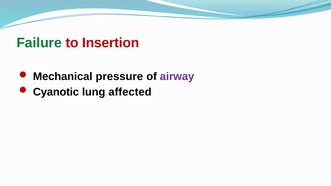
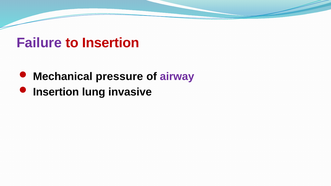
Failure colour: green -> purple
Cyanotic at (56, 92): Cyanotic -> Insertion
affected: affected -> invasive
